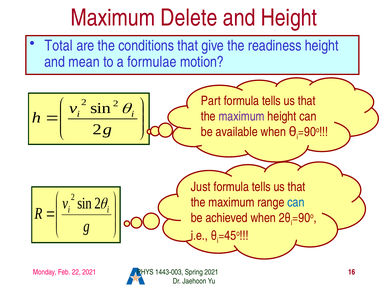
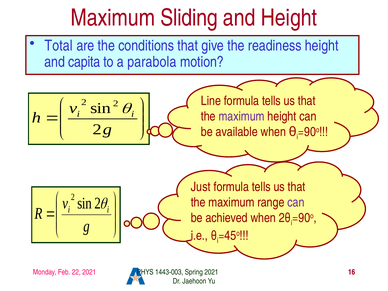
Delete: Delete -> Sliding
mean: mean -> capita
formulae: formulae -> parabola
Part: Part -> Line
can at (296, 202) colour: blue -> purple
